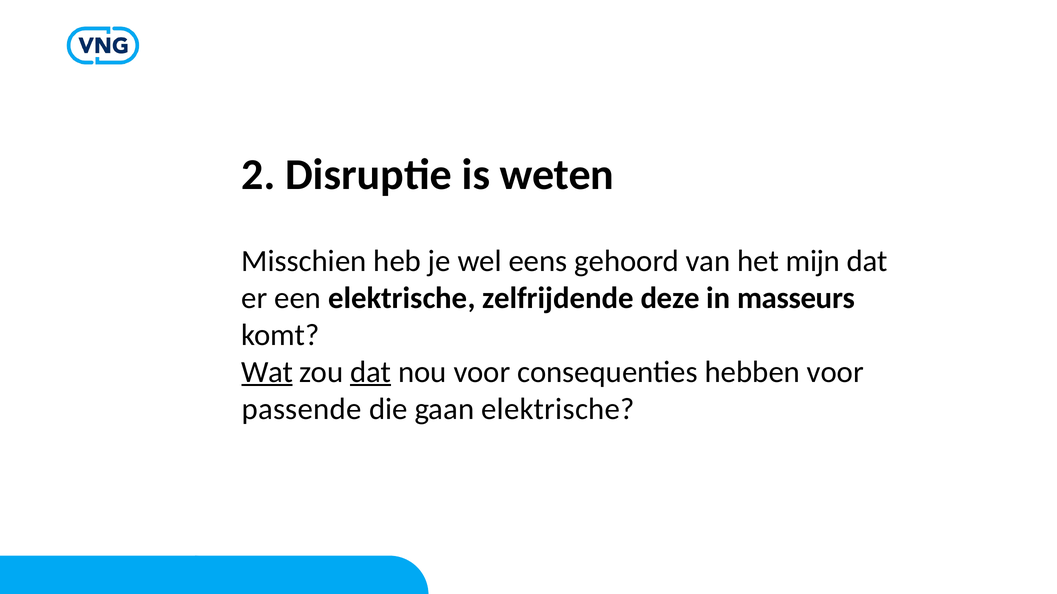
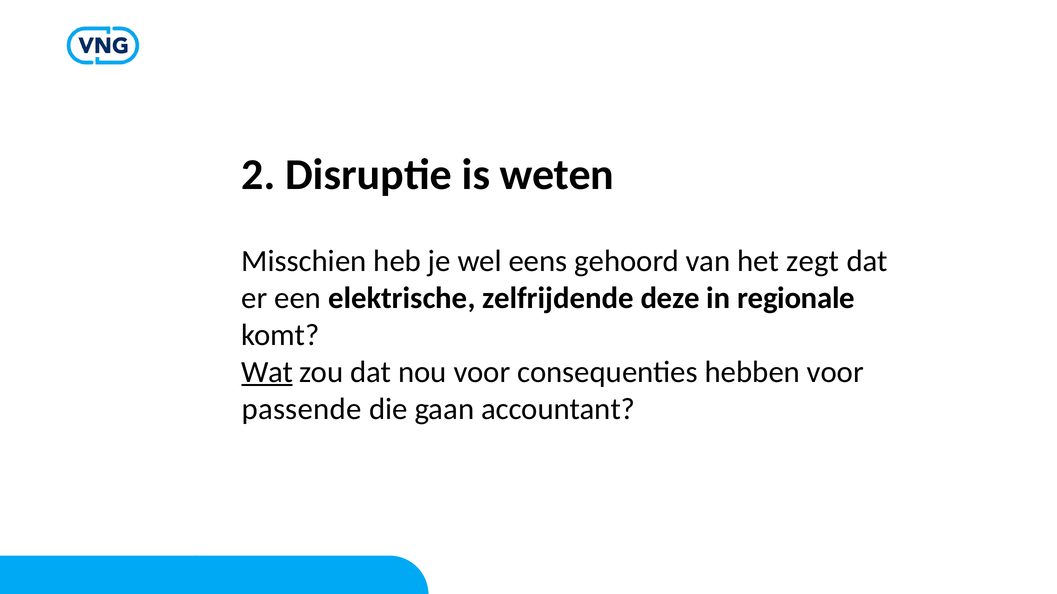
mijn: mijn -> zegt
masseurs: masseurs -> regionale
dat at (371, 372) underline: present -> none
gaan elektrische: elektrische -> accountant
